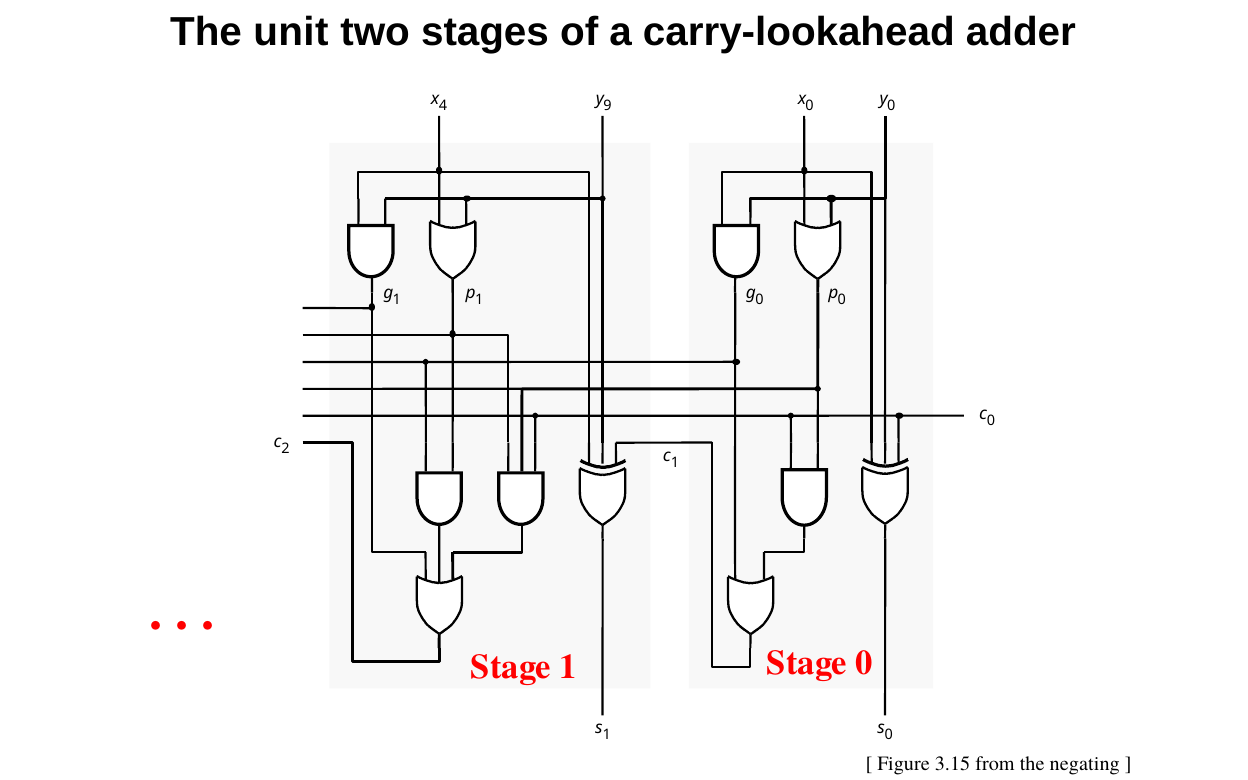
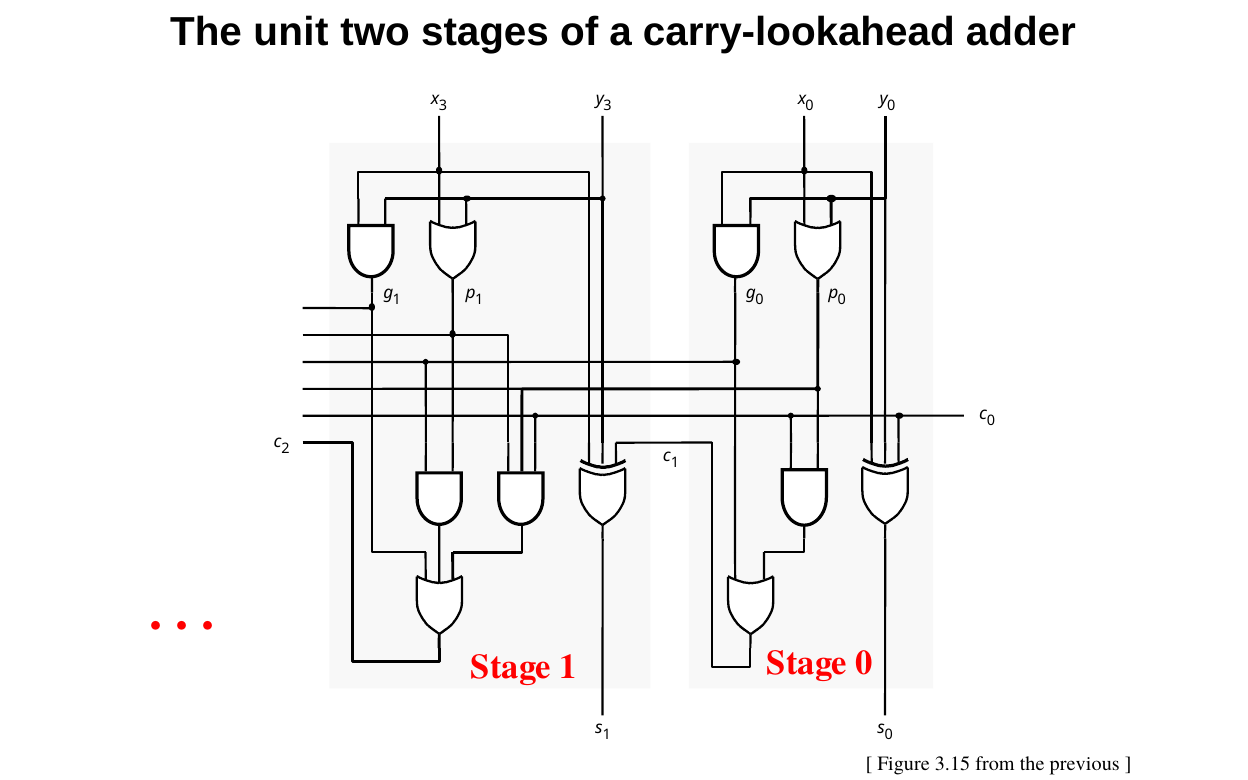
x 4: 4 -> 3
y 9: 9 -> 3
negating: negating -> previous
